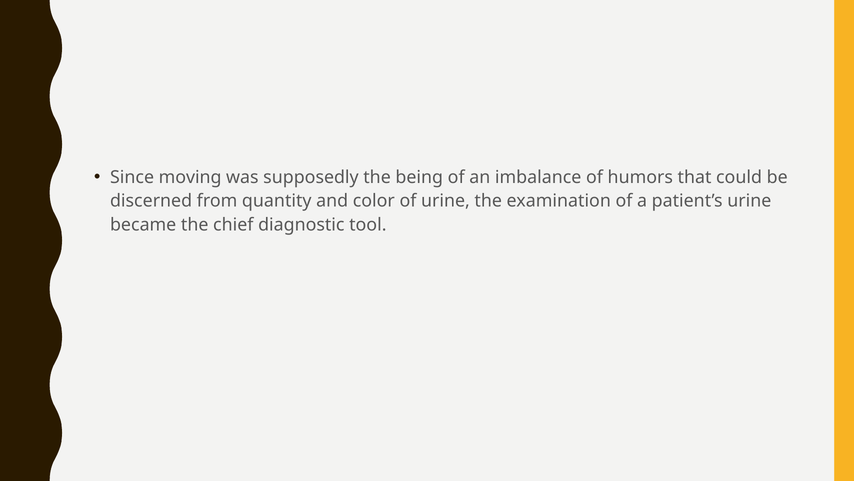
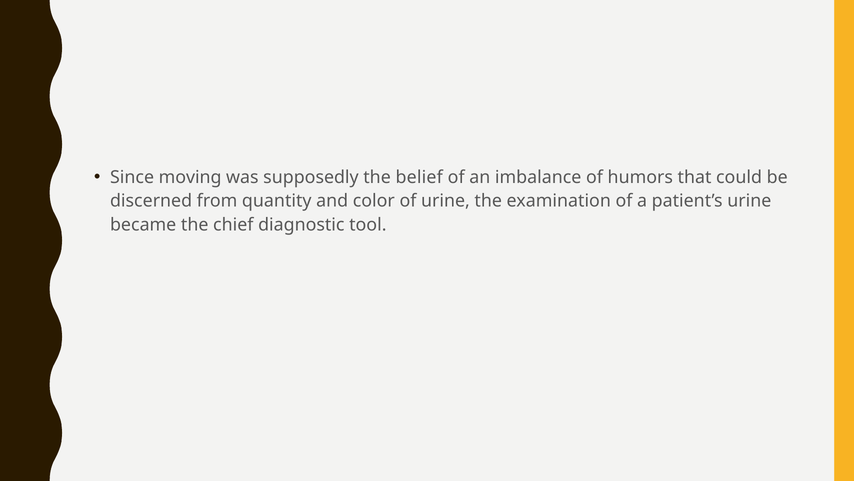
being: being -> belief
